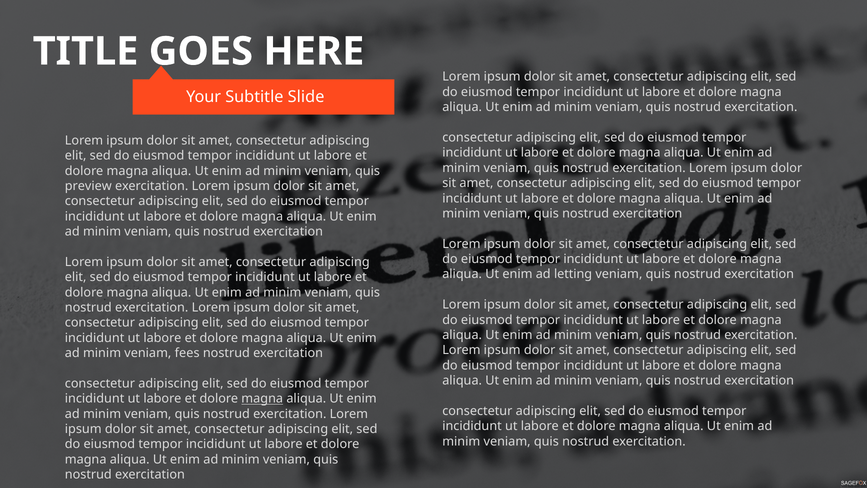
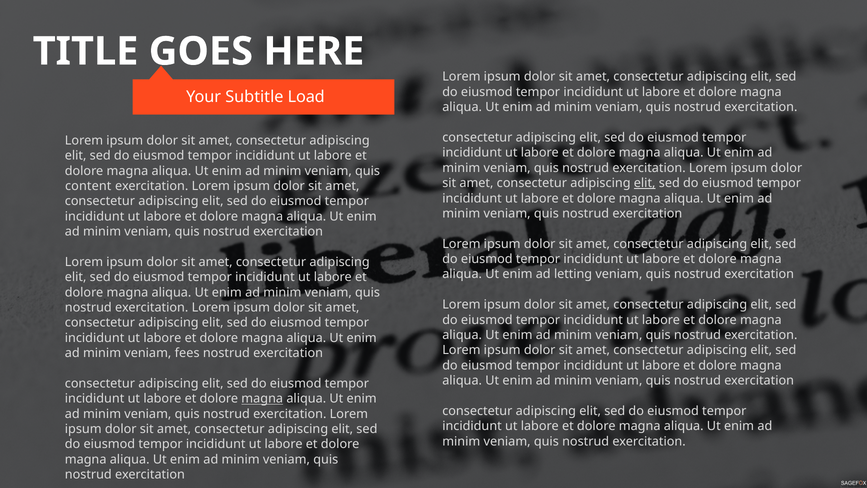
Slide: Slide -> Load
elit at (645, 183) underline: none -> present
preview: preview -> content
